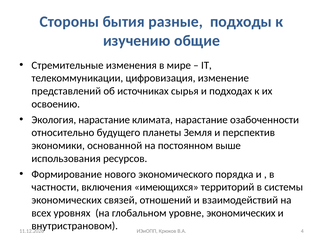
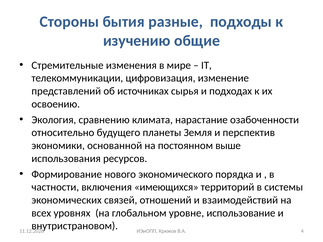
Экология нарастание: нарастание -> сравнению
уровне экономических: экономических -> использование
